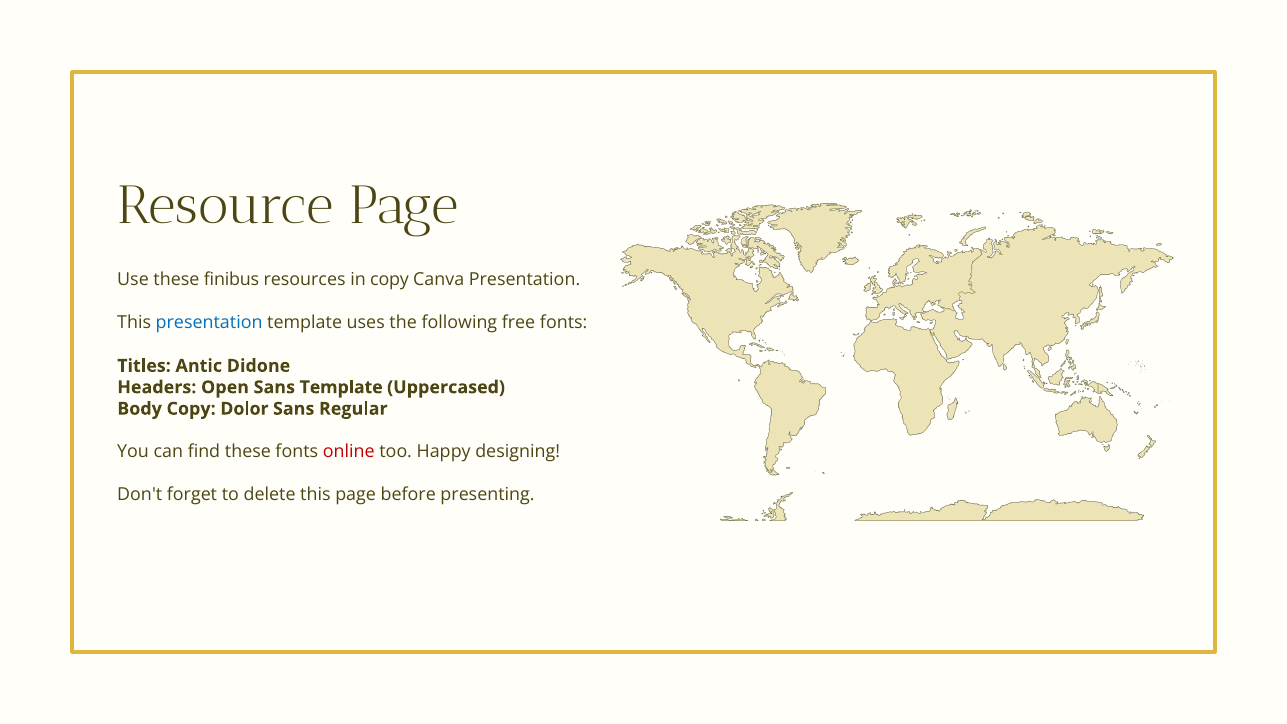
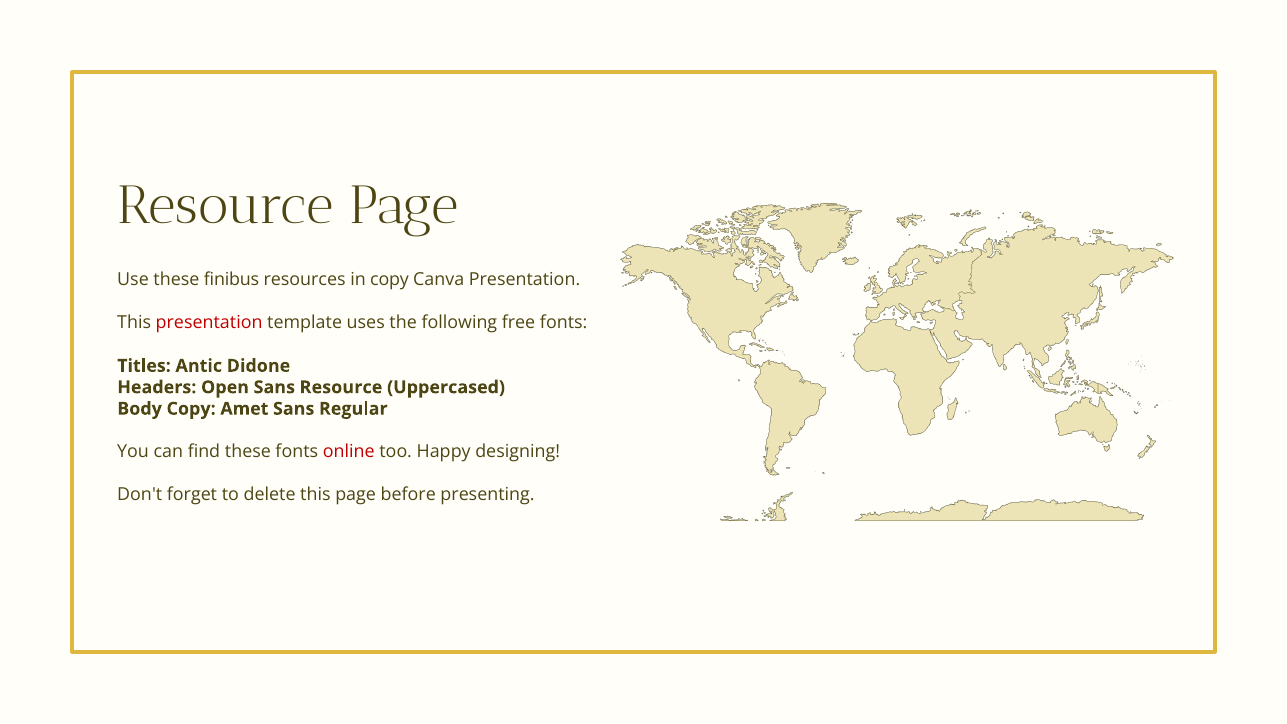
presentation at (209, 323) colour: blue -> red
Sans Template: Template -> Resource
Dolor: Dolor -> Amet
